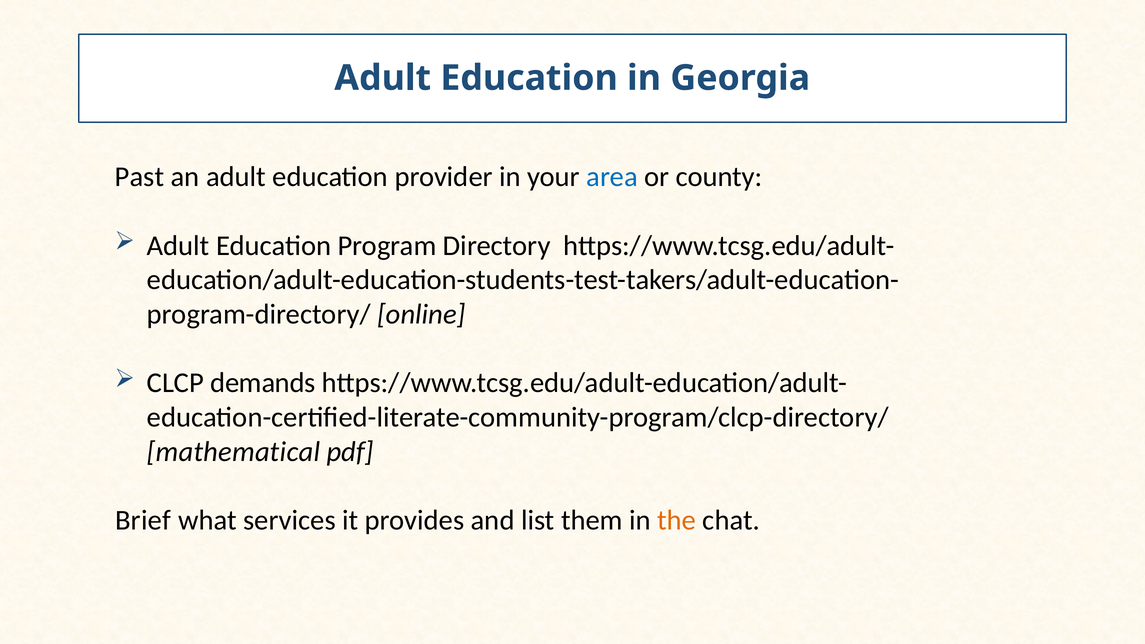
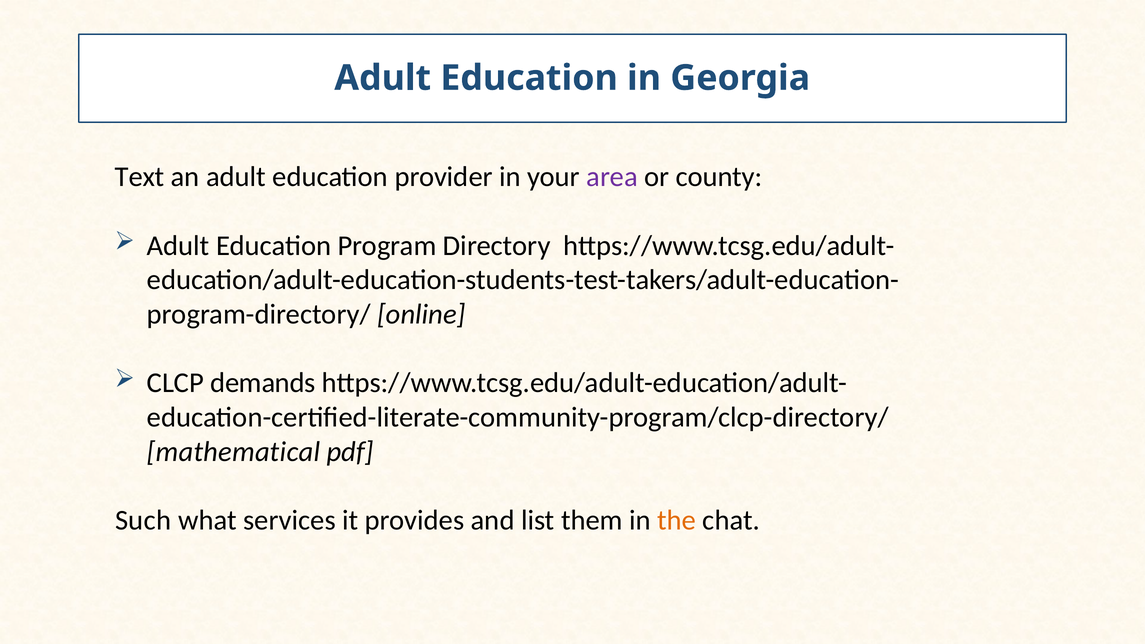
Past: Past -> Text
area colour: blue -> purple
Brief: Brief -> Such
